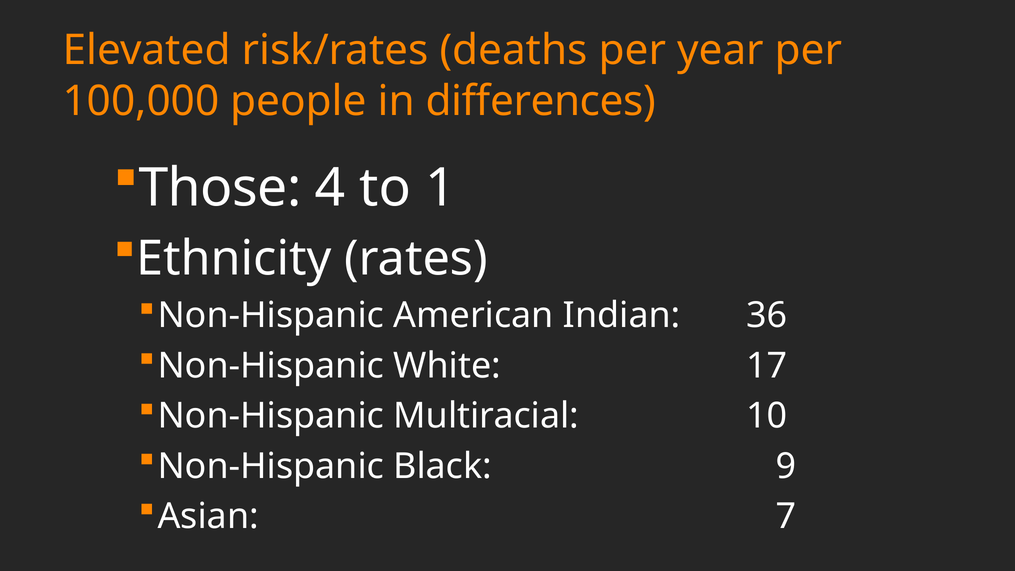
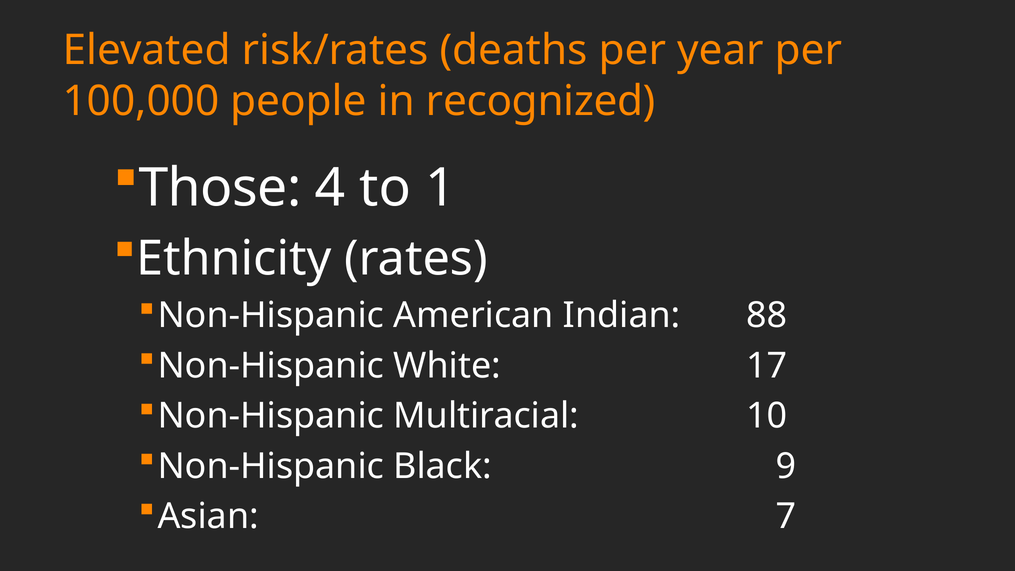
differences: differences -> recognized
36: 36 -> 88
